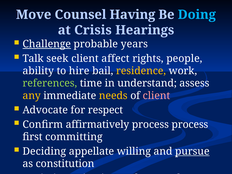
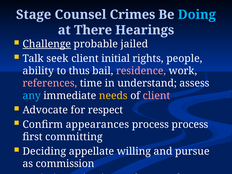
Move: Move -> Stage
Having: Having -> Crimes
Crisis: Crisis -> There
years: years -> jailed
affect: affect -> initial
hire: hire -> thus
residence colour: yellow -> pink
references colour: light green -> pink
any colour: yellow -> light blue
affirmatively: affirmatively -> appearances
pursue underline: present -> none
constitution: constitution -> commission
